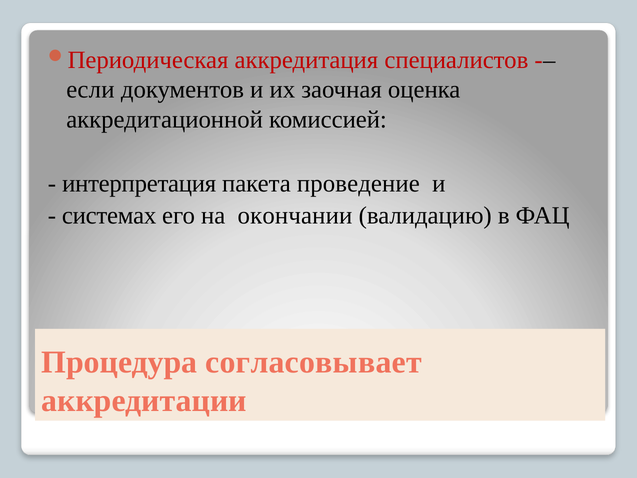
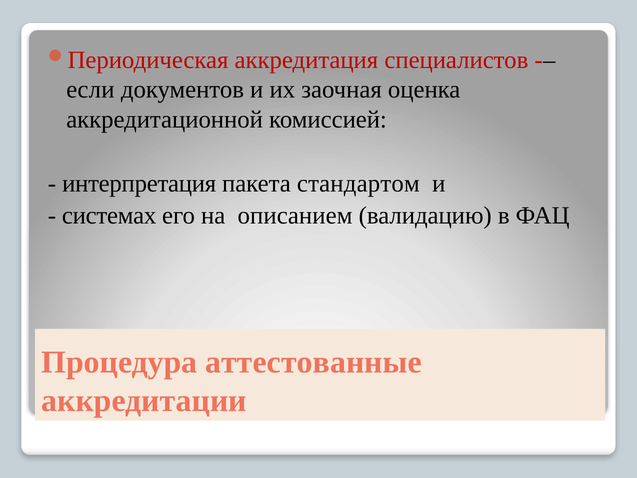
проведение: проведение -> стандартом
окончании: окончании -> описанием
согласовывает: согласовывает -> аттестованные
